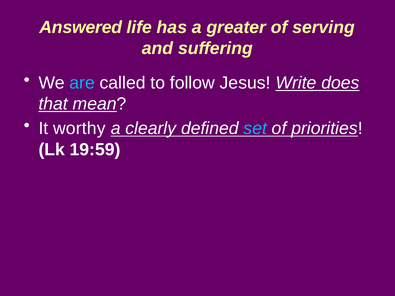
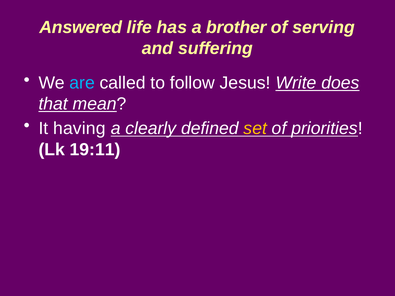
greater: greater -> brother
worthy: worthy -> having
set colour: light blue -> yellow
19:59: 19:59 -> 19:11
